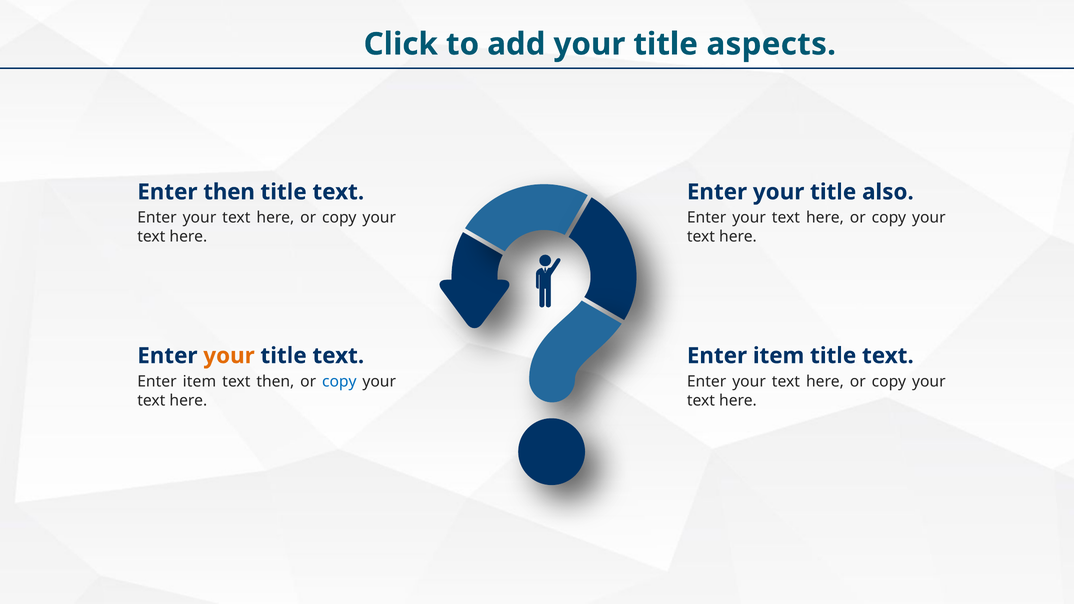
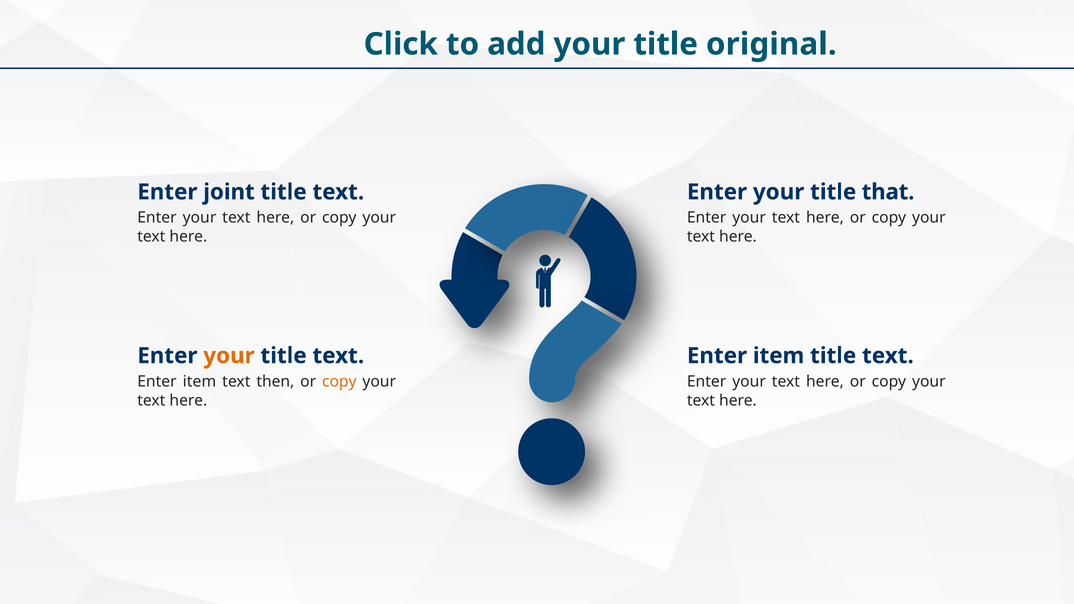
aspects: aspects -> original
Enter then: then -> joint
also: also -> that
copy at (339, 382) colour: blue -> orange
